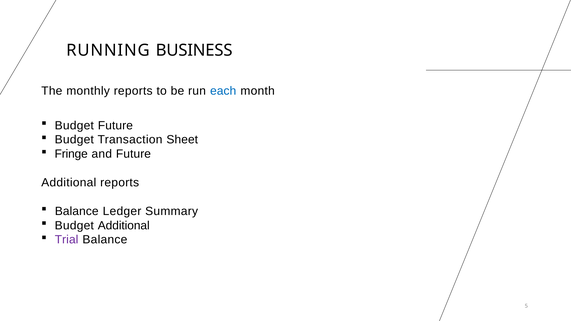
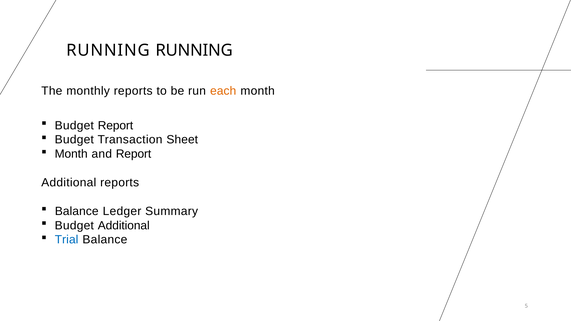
RUNNING BUSINESS: BUSINESS -> RUNNING
each colour: blue -> orange
Budget Future: Future -> Report
Fringe at (71, 154): Fringe -> Month
and Future: Future -> Report
Trial colour: purple -> blue
